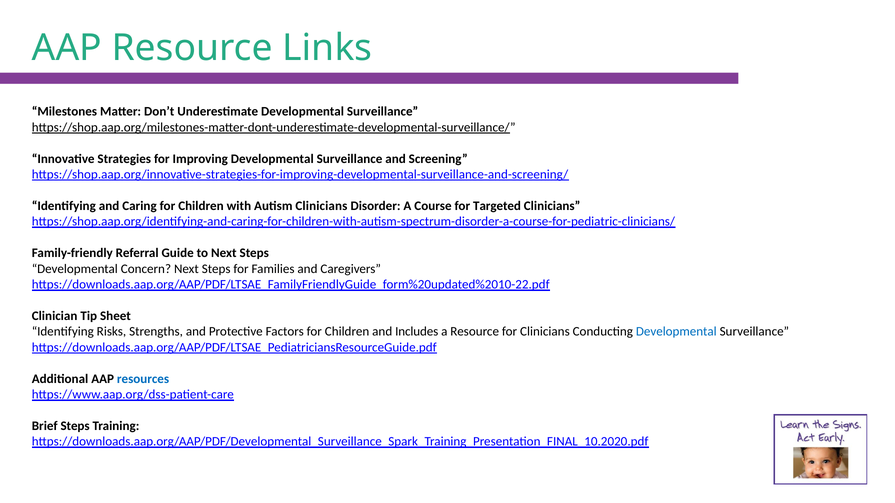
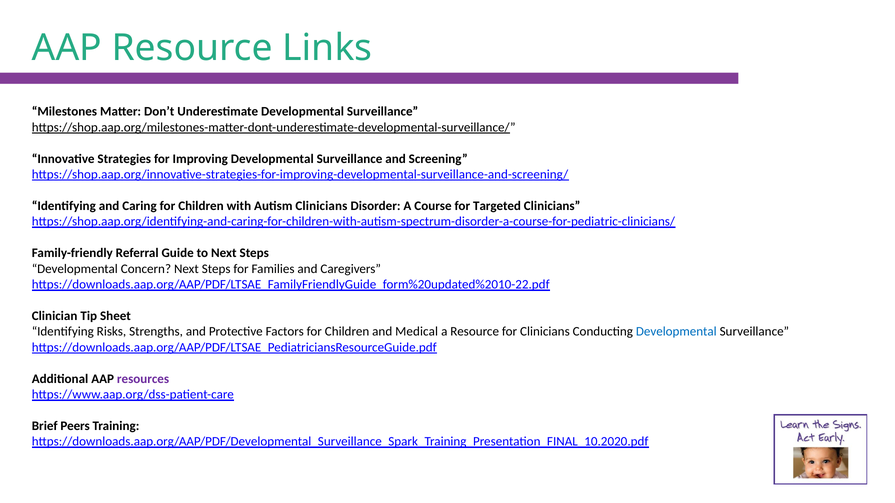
Includes: Includes -> Medical
resources colour: blue -> purple
Brief Steps: Steps -> Peers
